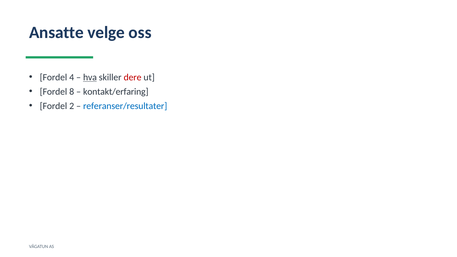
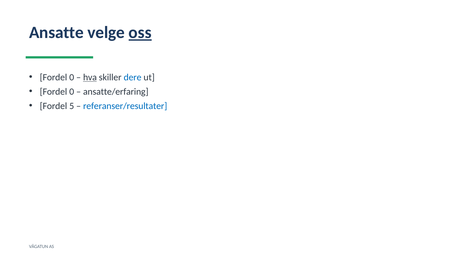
oss underline: none -> present
4 at (72, 77): 4 -> 0
dere colour: red -> blue
8 at (72, 92): 8 -> 0
kontakt/erfaring: kontakt/erfaring -> ansatte/erfaring
2: 2 -> 5
